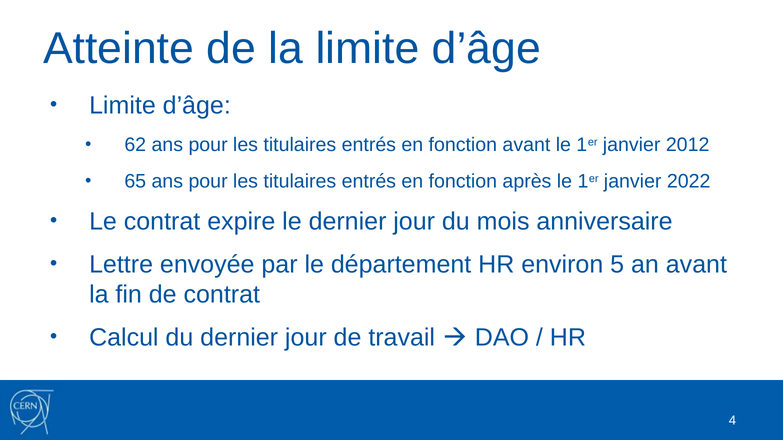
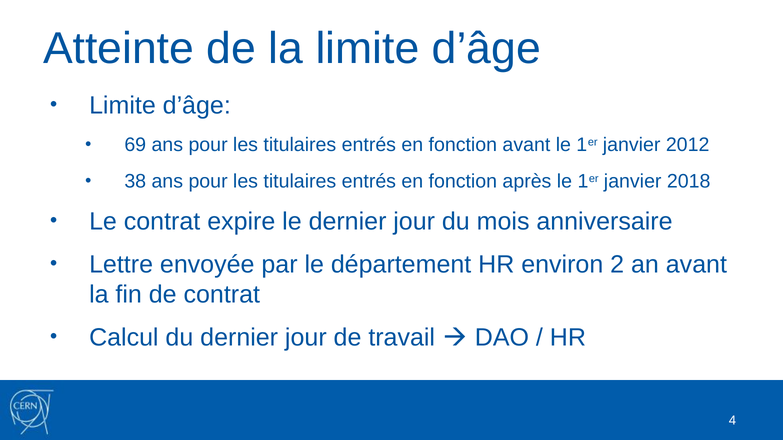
62: 62 -> 69
65: 65 -> 38
2022: 2022 -> 2018
5: 5 -> 2
